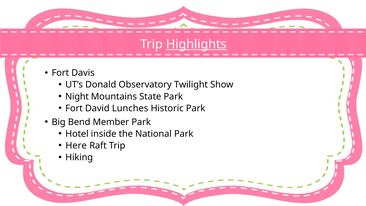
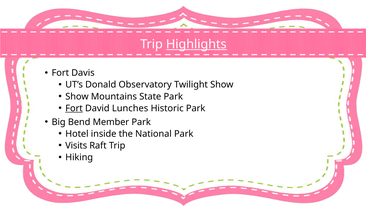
Night at (77, 96): Night -> Show
Fort at (74, 108) underline: none -> present
Here: Here -> Visits
